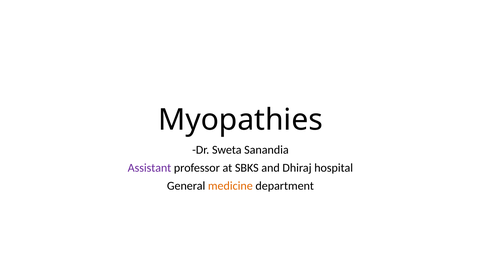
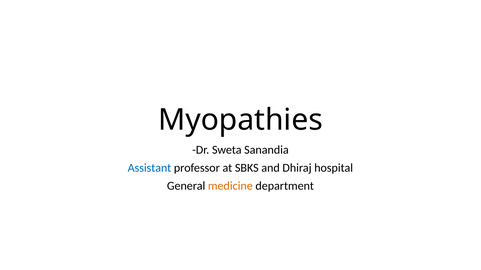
Assistant colour: purple -> blue
